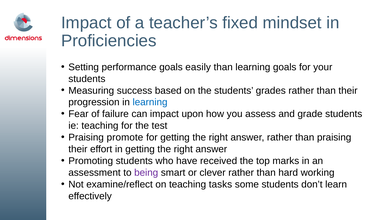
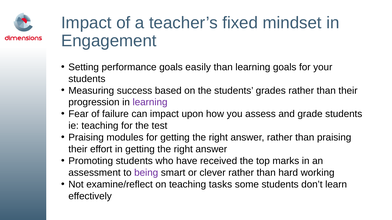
Proficiencies: Proficiencies -> Engagement
learning at (150, 102) colour: blue -> purple
promote: promote -> modules
